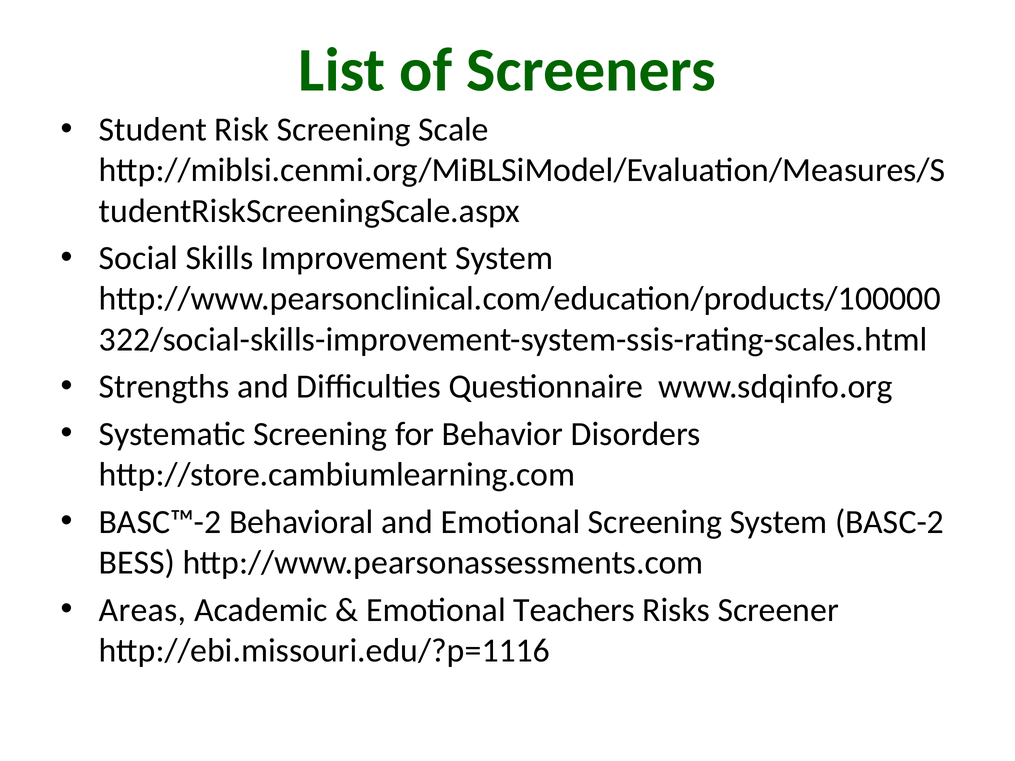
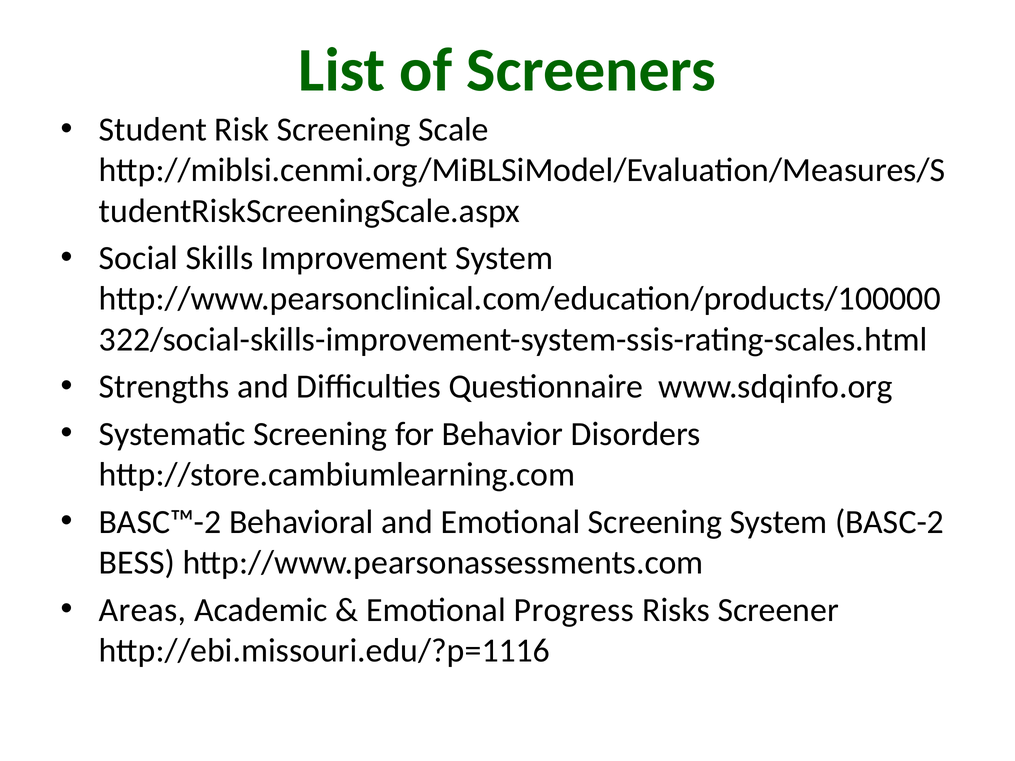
Teachers: Teachers -> Progress
